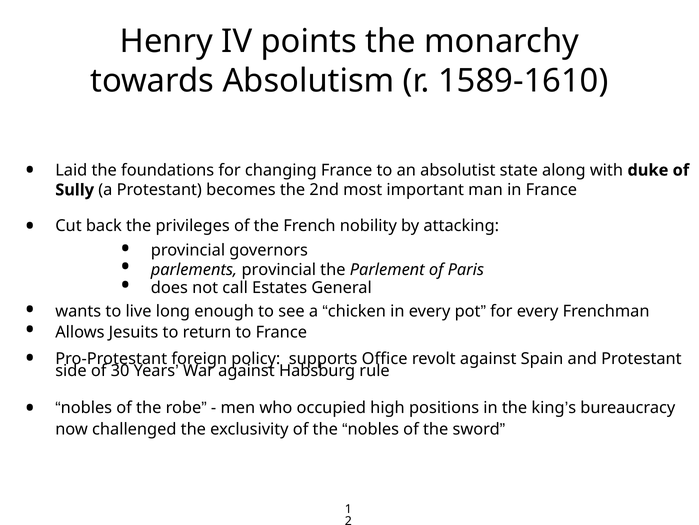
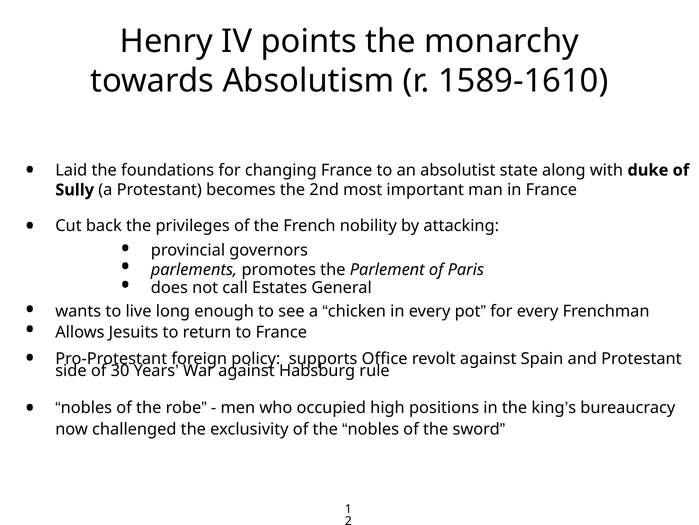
parlements provincial: provincial -> promotes
